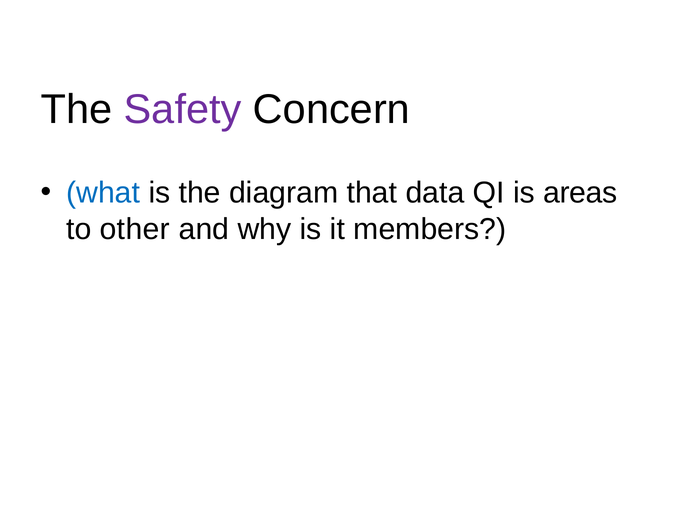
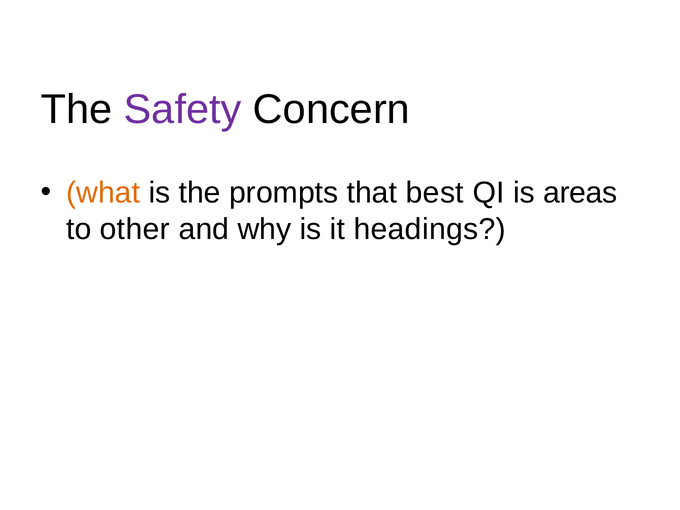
what colour: blue -> orange
diagram: diagram -> prompts
data: data -> best
members: members -> headings
